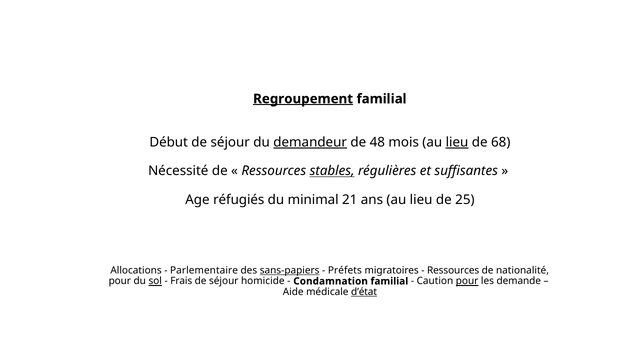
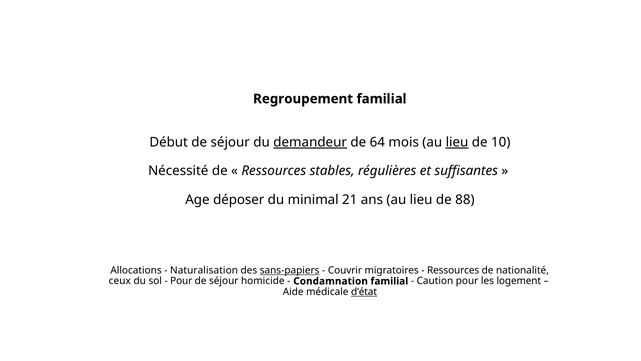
Regroupement underline: present -> none
48: 48 -> 64
68: 68 -> 10
stables underline: present -> none
réfugiés: réfugiés -> déposer
25: 25 -> 88
Parlementaire: Parlementaire -> Naturalisation
Préfets: Préfets -> Couvrir
pour at (120, 281): pour -> ceux
sol underline: present -> none
Frais at (181, 281): Frais -> Pour
pour at (467, 281) underline: present -> none
demande: demande -> logement
